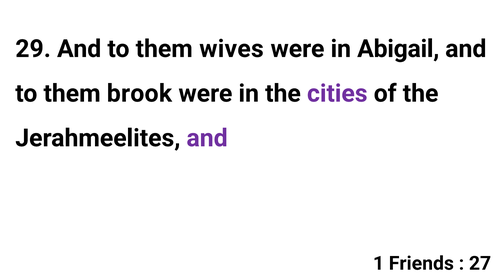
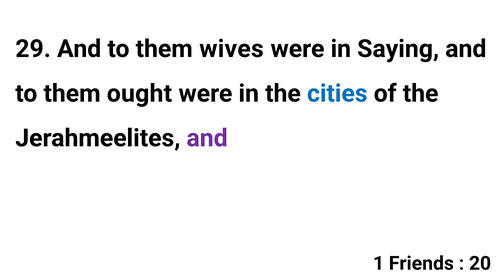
Abigail: Abigail -> Saying
brook: brook -> ought
cities colour: purple -> blue
27: 27 -> 20
